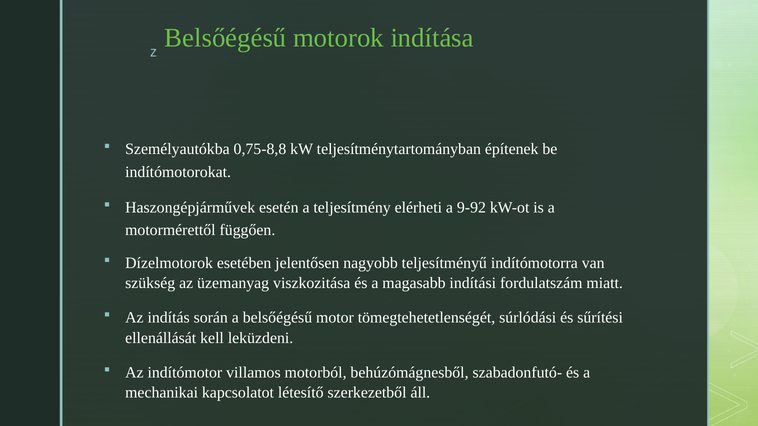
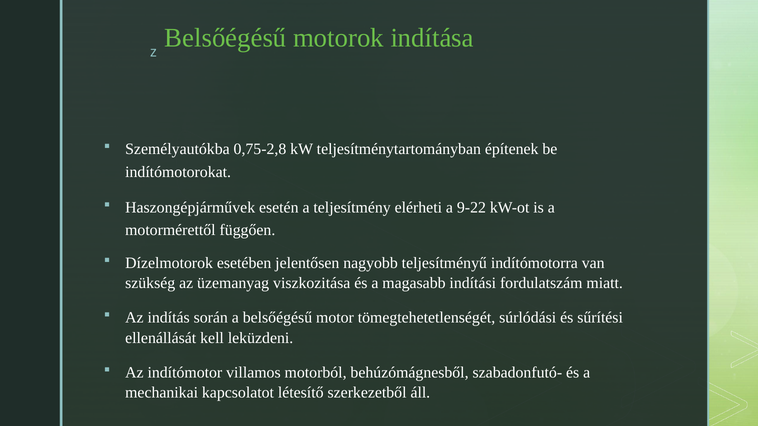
0,75-8,8: 0,75-8,8 -> 0,75-2,8
9-92: 9-92 -> 9-22
